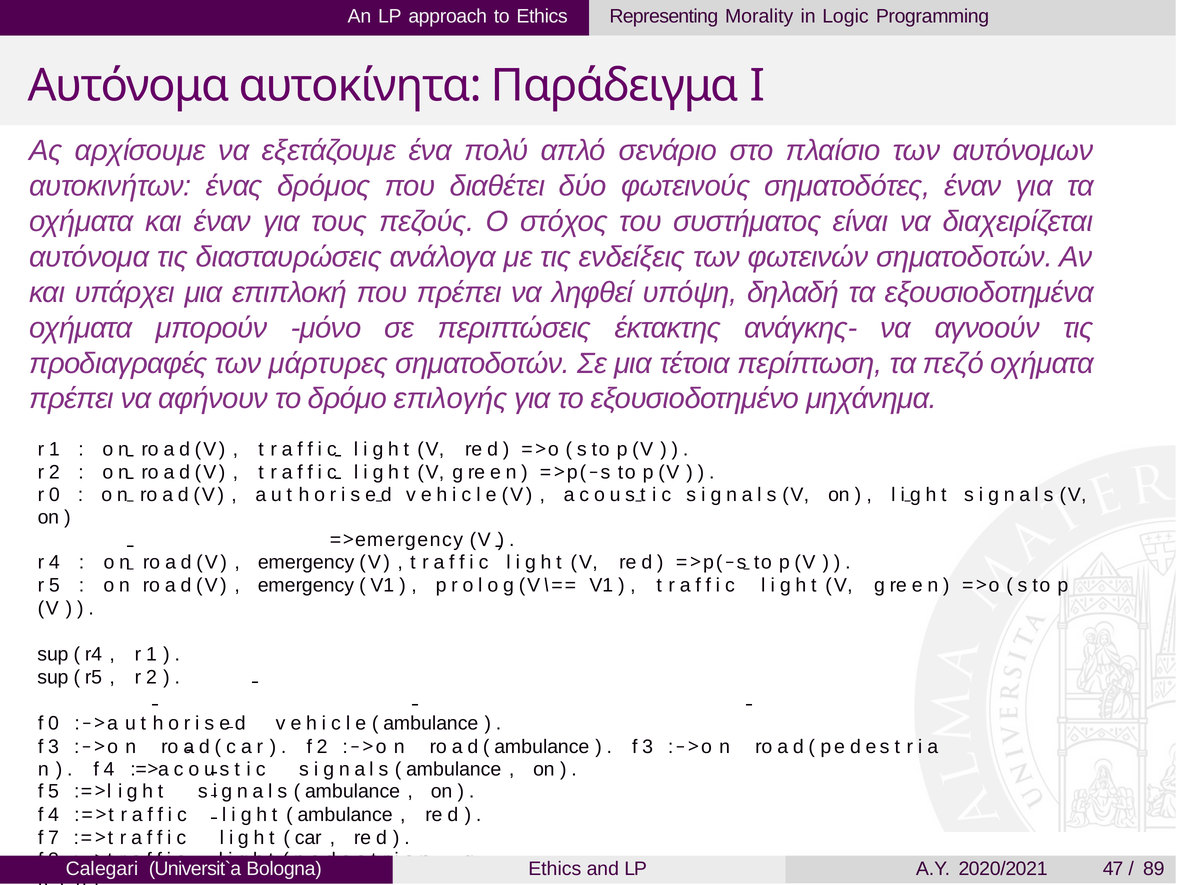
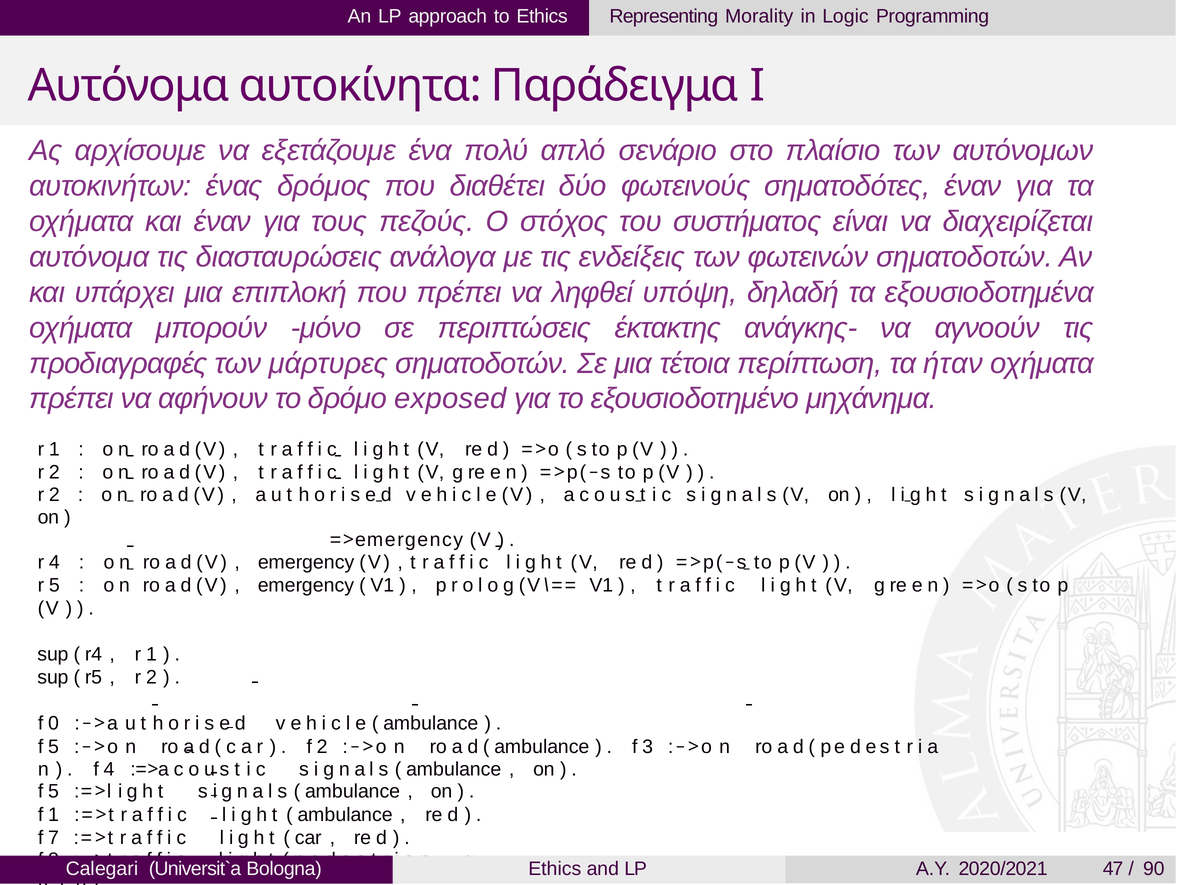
πεζό: πεζό -> ήταν
επιλογής: επιλογής -> exposed
0 at (54, 495): 0 -> 2
3 at (53, 747): 3 -> 5
4 at (53, 815): 4 -> 1
89: 89 -> 90
